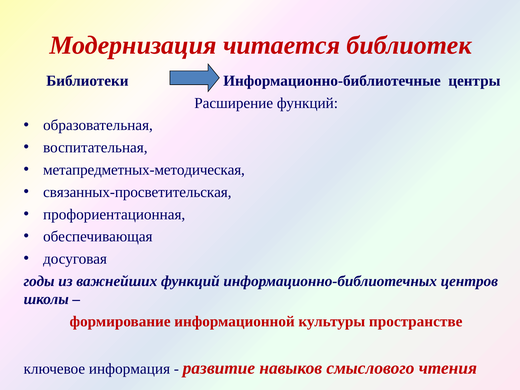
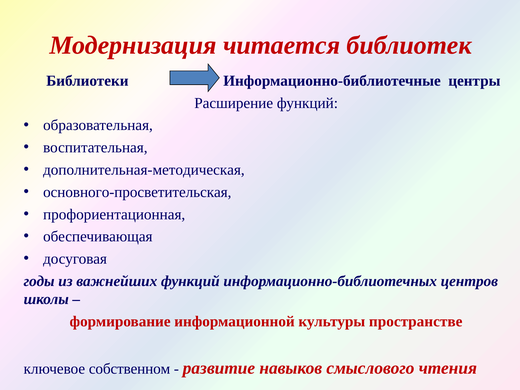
метапредметных-методическая: метапредметных-методическая -> дополнительная-методическая
связанных-просветительская: связанных-просветительская -> основного-просветительская
информация: информация -> собственном
